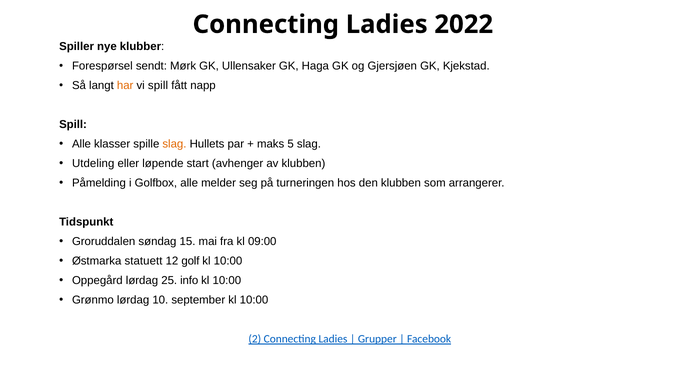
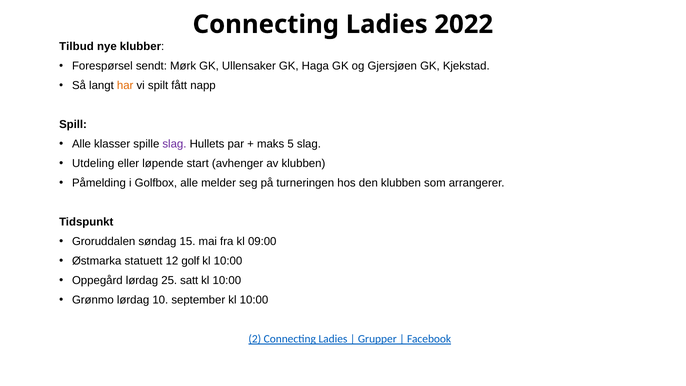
Spiller: Spiller -> Tilbud
vi spill: spill -> spilt
slag at (174, 144) colour: orange -> purple
info: info -> satt
